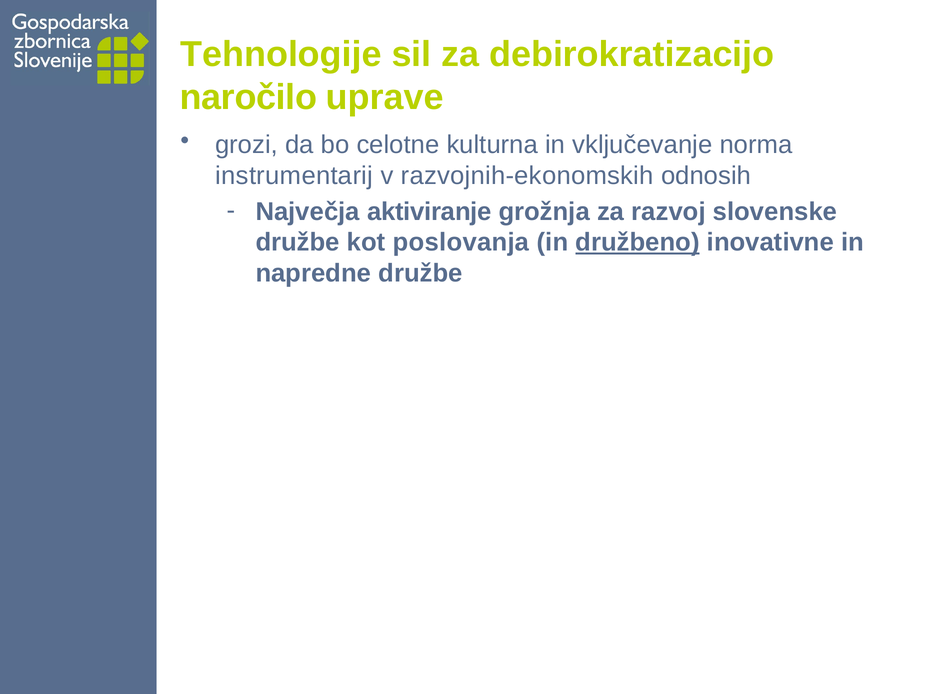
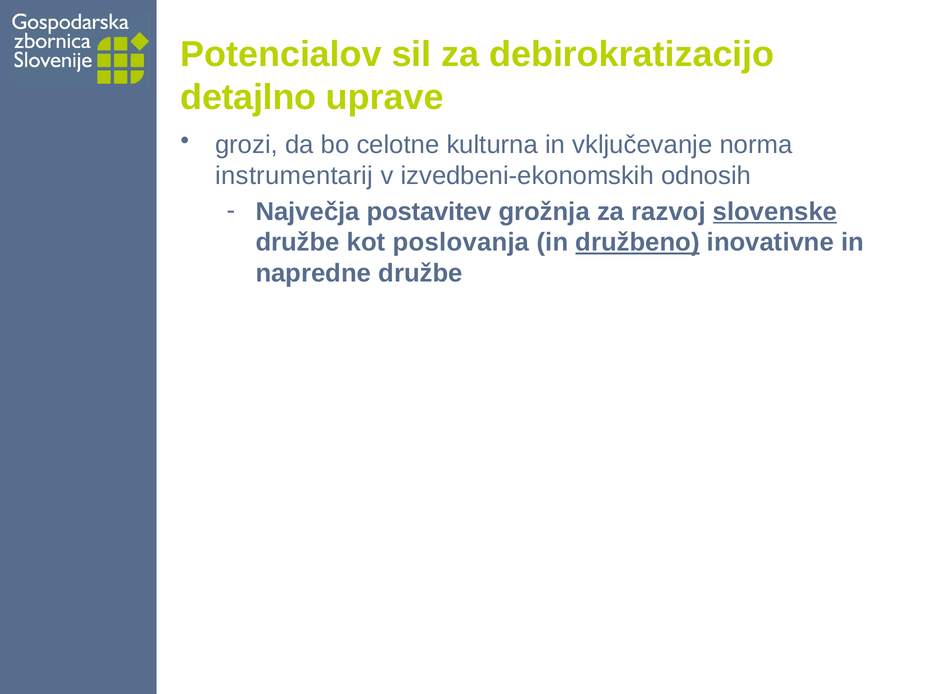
Tehnologije: Tehnologije -> Potencialov
naročilo: naročilo -> detajlno
razvojnih-ekonomskih: razvojnih-ekonomskih -> izvedbeni-ekonomskih
aktiviranje: aktiviranje -> postavitev
slovenske underline: none -> present
